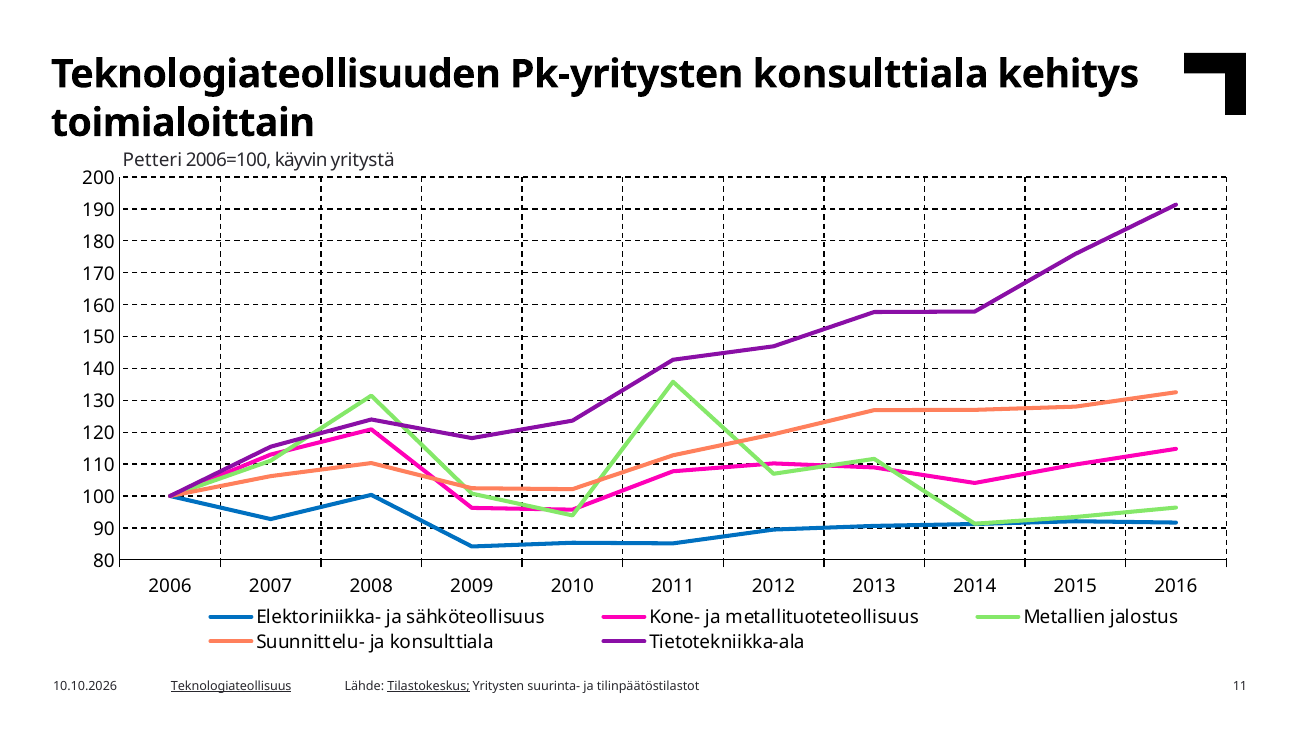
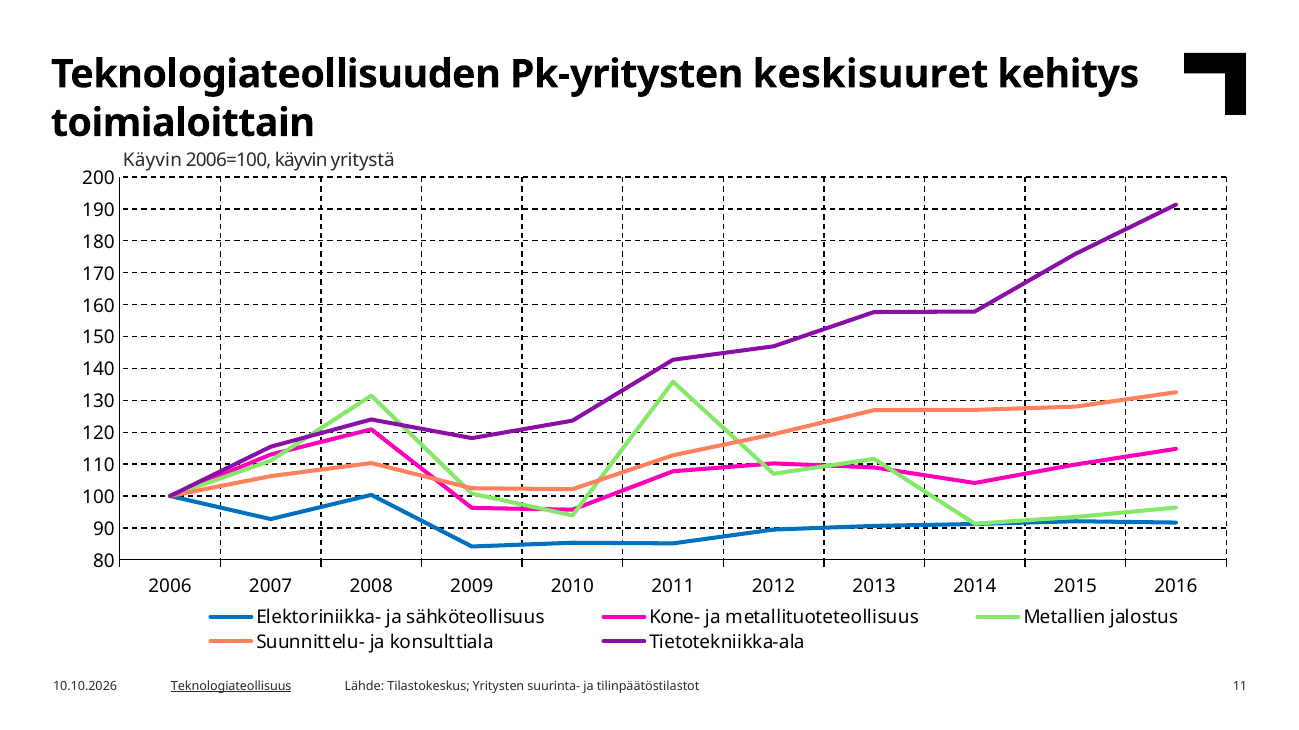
Pk-yritysten konsulttiala: konsulttiala -> keskisuuret
Petteri at (152, 160): Petteri -> Käyvin
Tilastokeskus underline: present -> none
